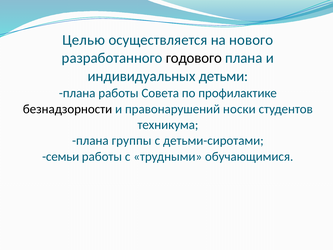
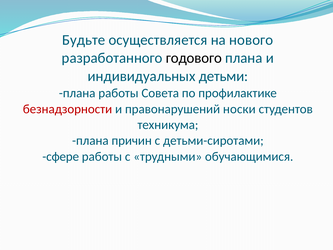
Целью: Целью -> Будьте
безнадзорности colour: black -> red
группы: группы -> причин
семьи: семьи -> сфере
